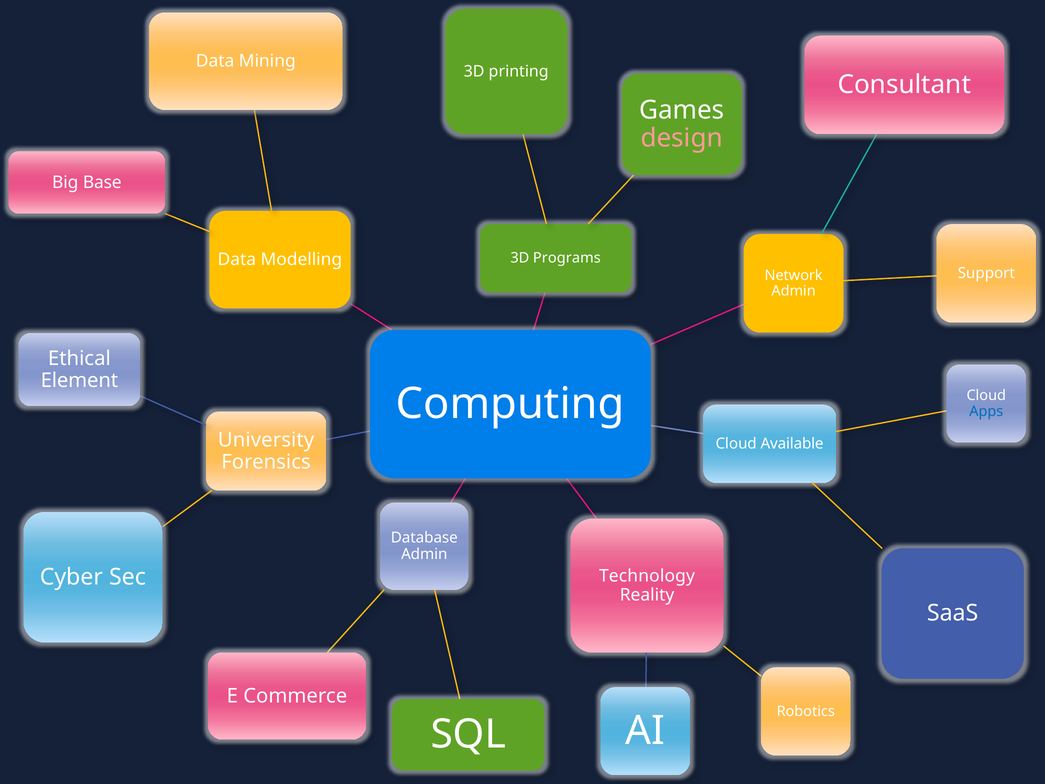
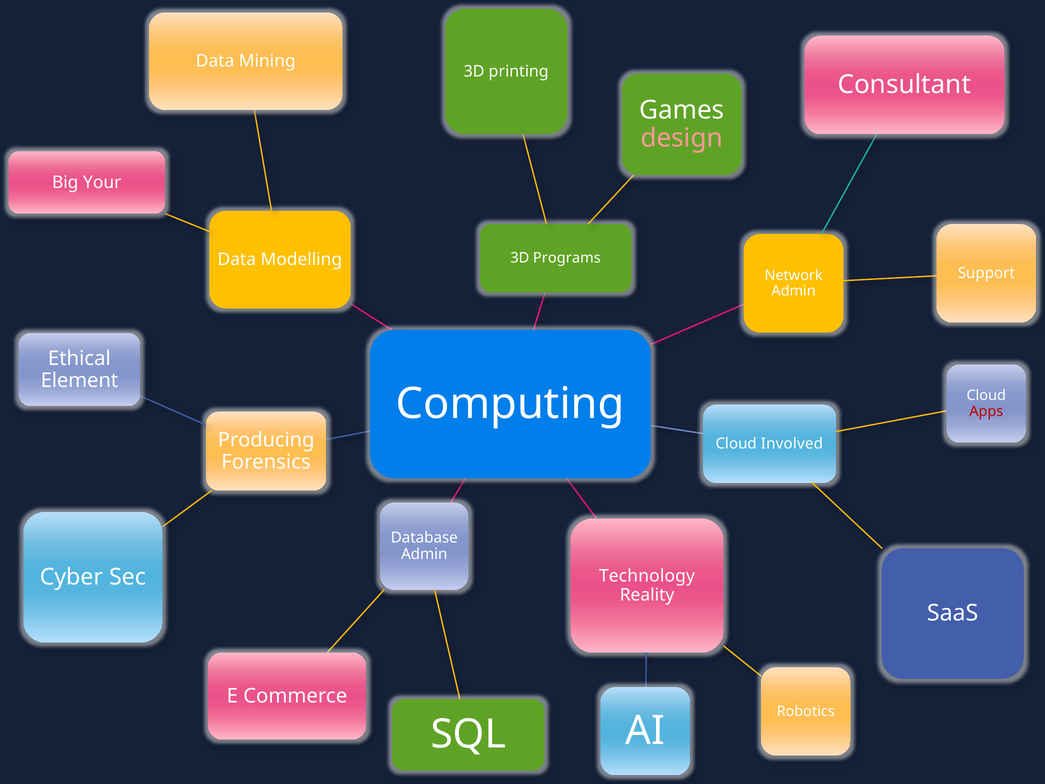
Base: Base -> Your
Apps colour: blue -> red
University: University -> Producing
Available: Available -> Involved
